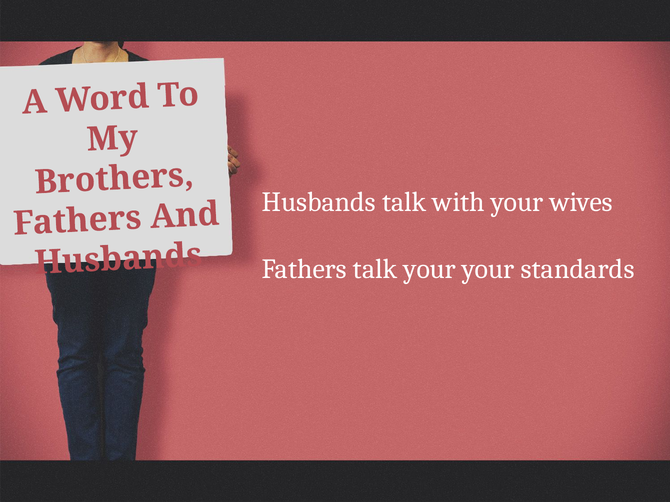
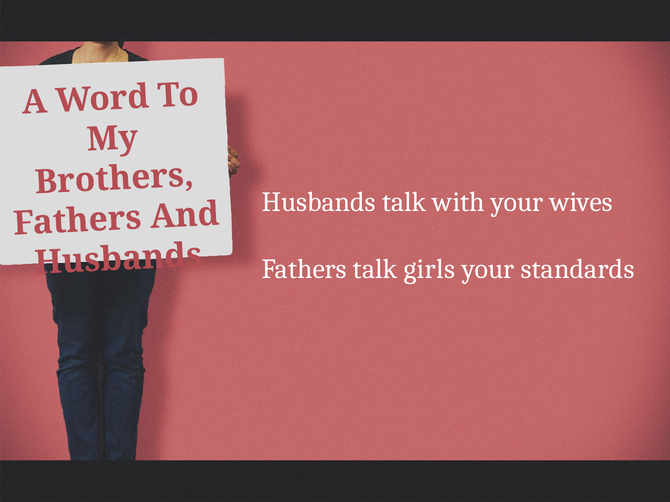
talk your: your -> girls
